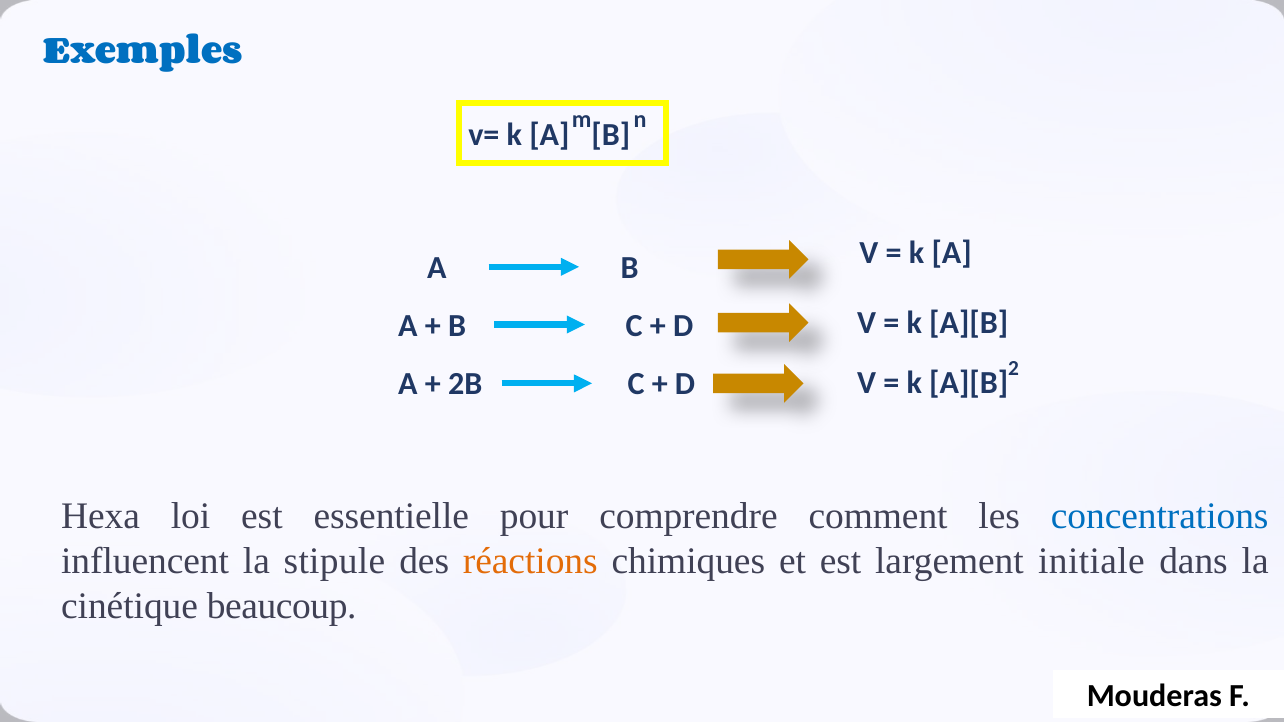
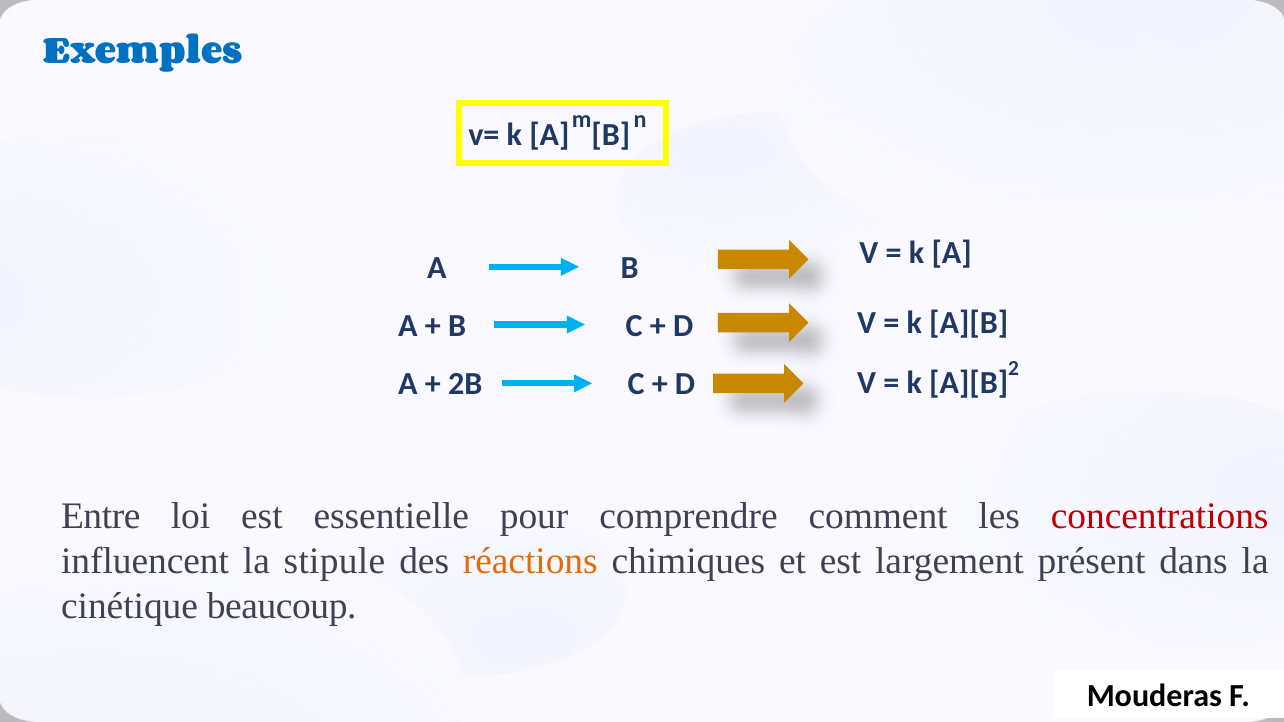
Hexa: Hexa -> Entre
concentrations colour: blue -> red
initiale: initiale -> présent
